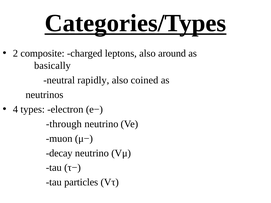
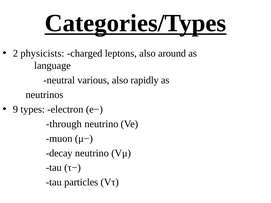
composite: composite -> physicists
basically: basically -> language
rapidly: rapidly -> various
coined: coined -> rapidly
4: 4 -> 9
